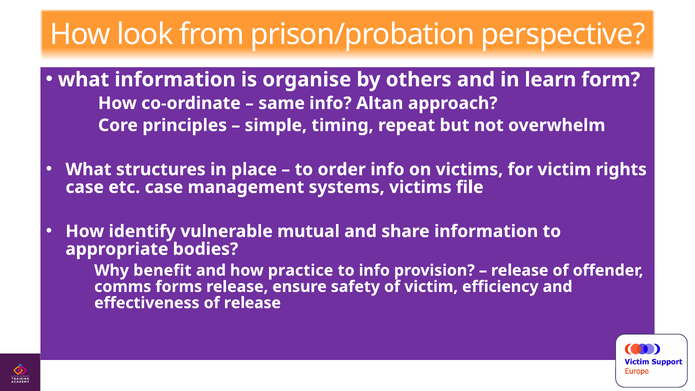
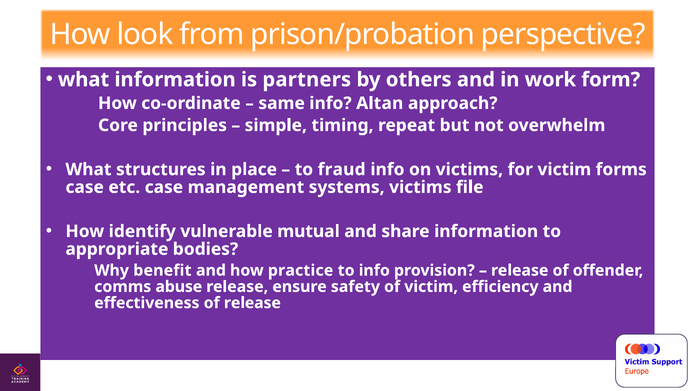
organise: organise -> partners
learn: learn -> work
order: order -> fraud
rights: rights -> forms
forms: forms -> abuse
